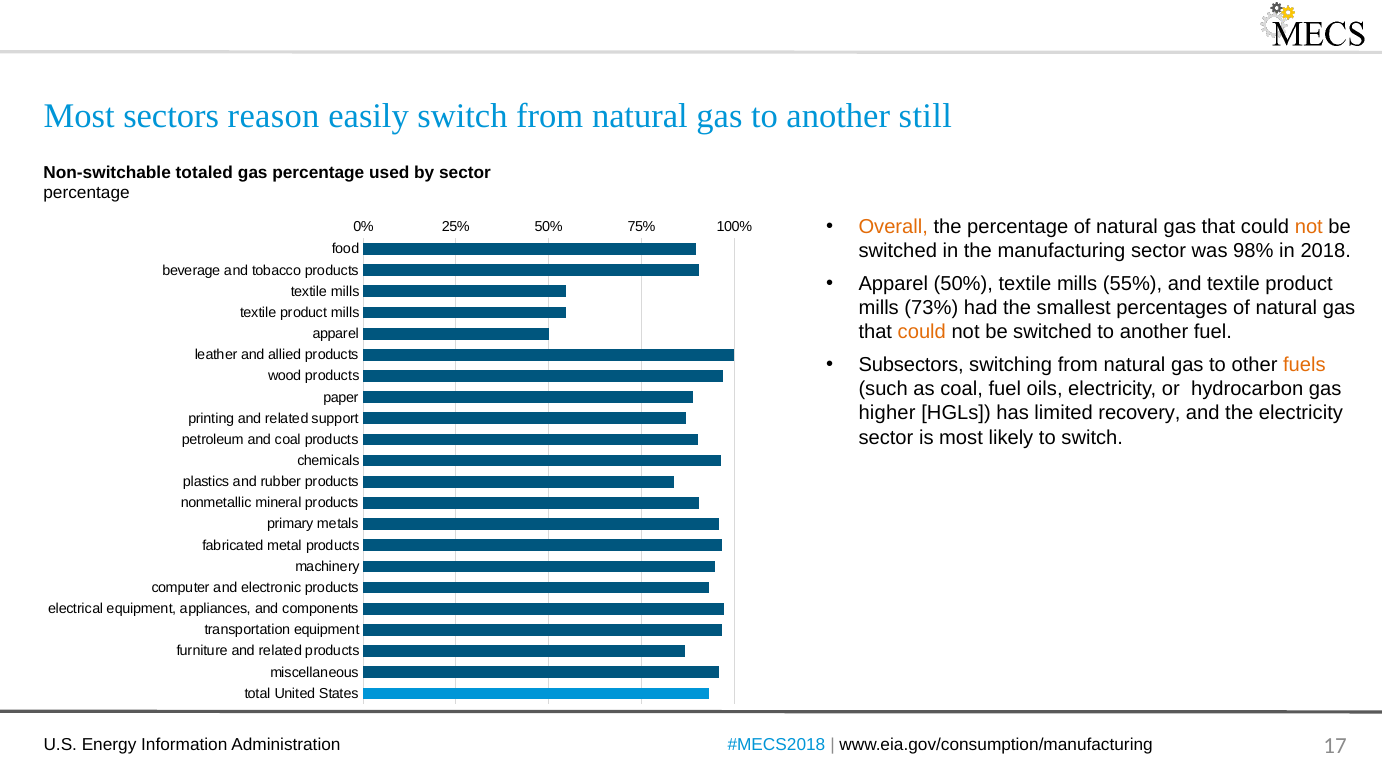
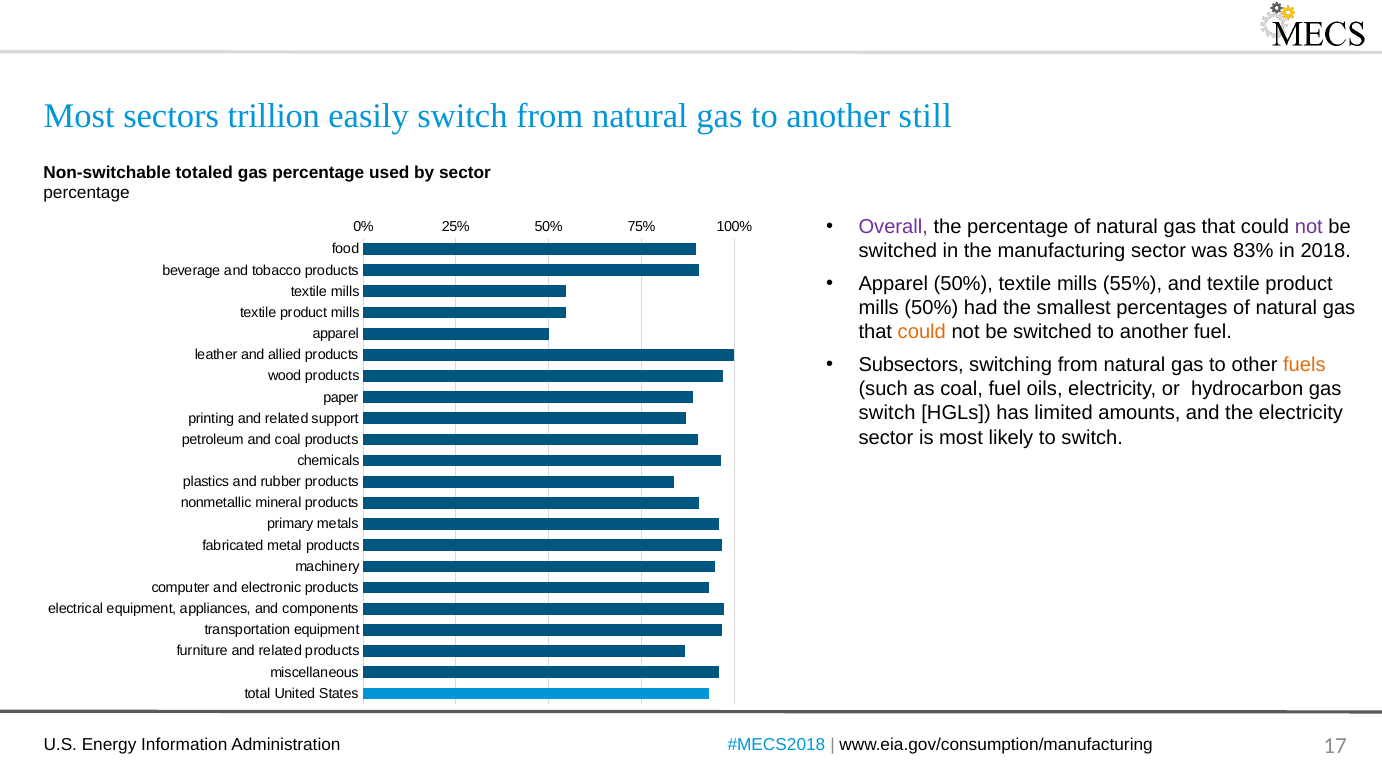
reason: reason -> trillion
Overall colour: orange -> purple
not at (1309, 227) colour: orange -> purple
98%: 98% -> 83%
mills 73%: 73% -> 50%
higher at (887, 413): higher -> switch
recovery: recovery -> amounts
